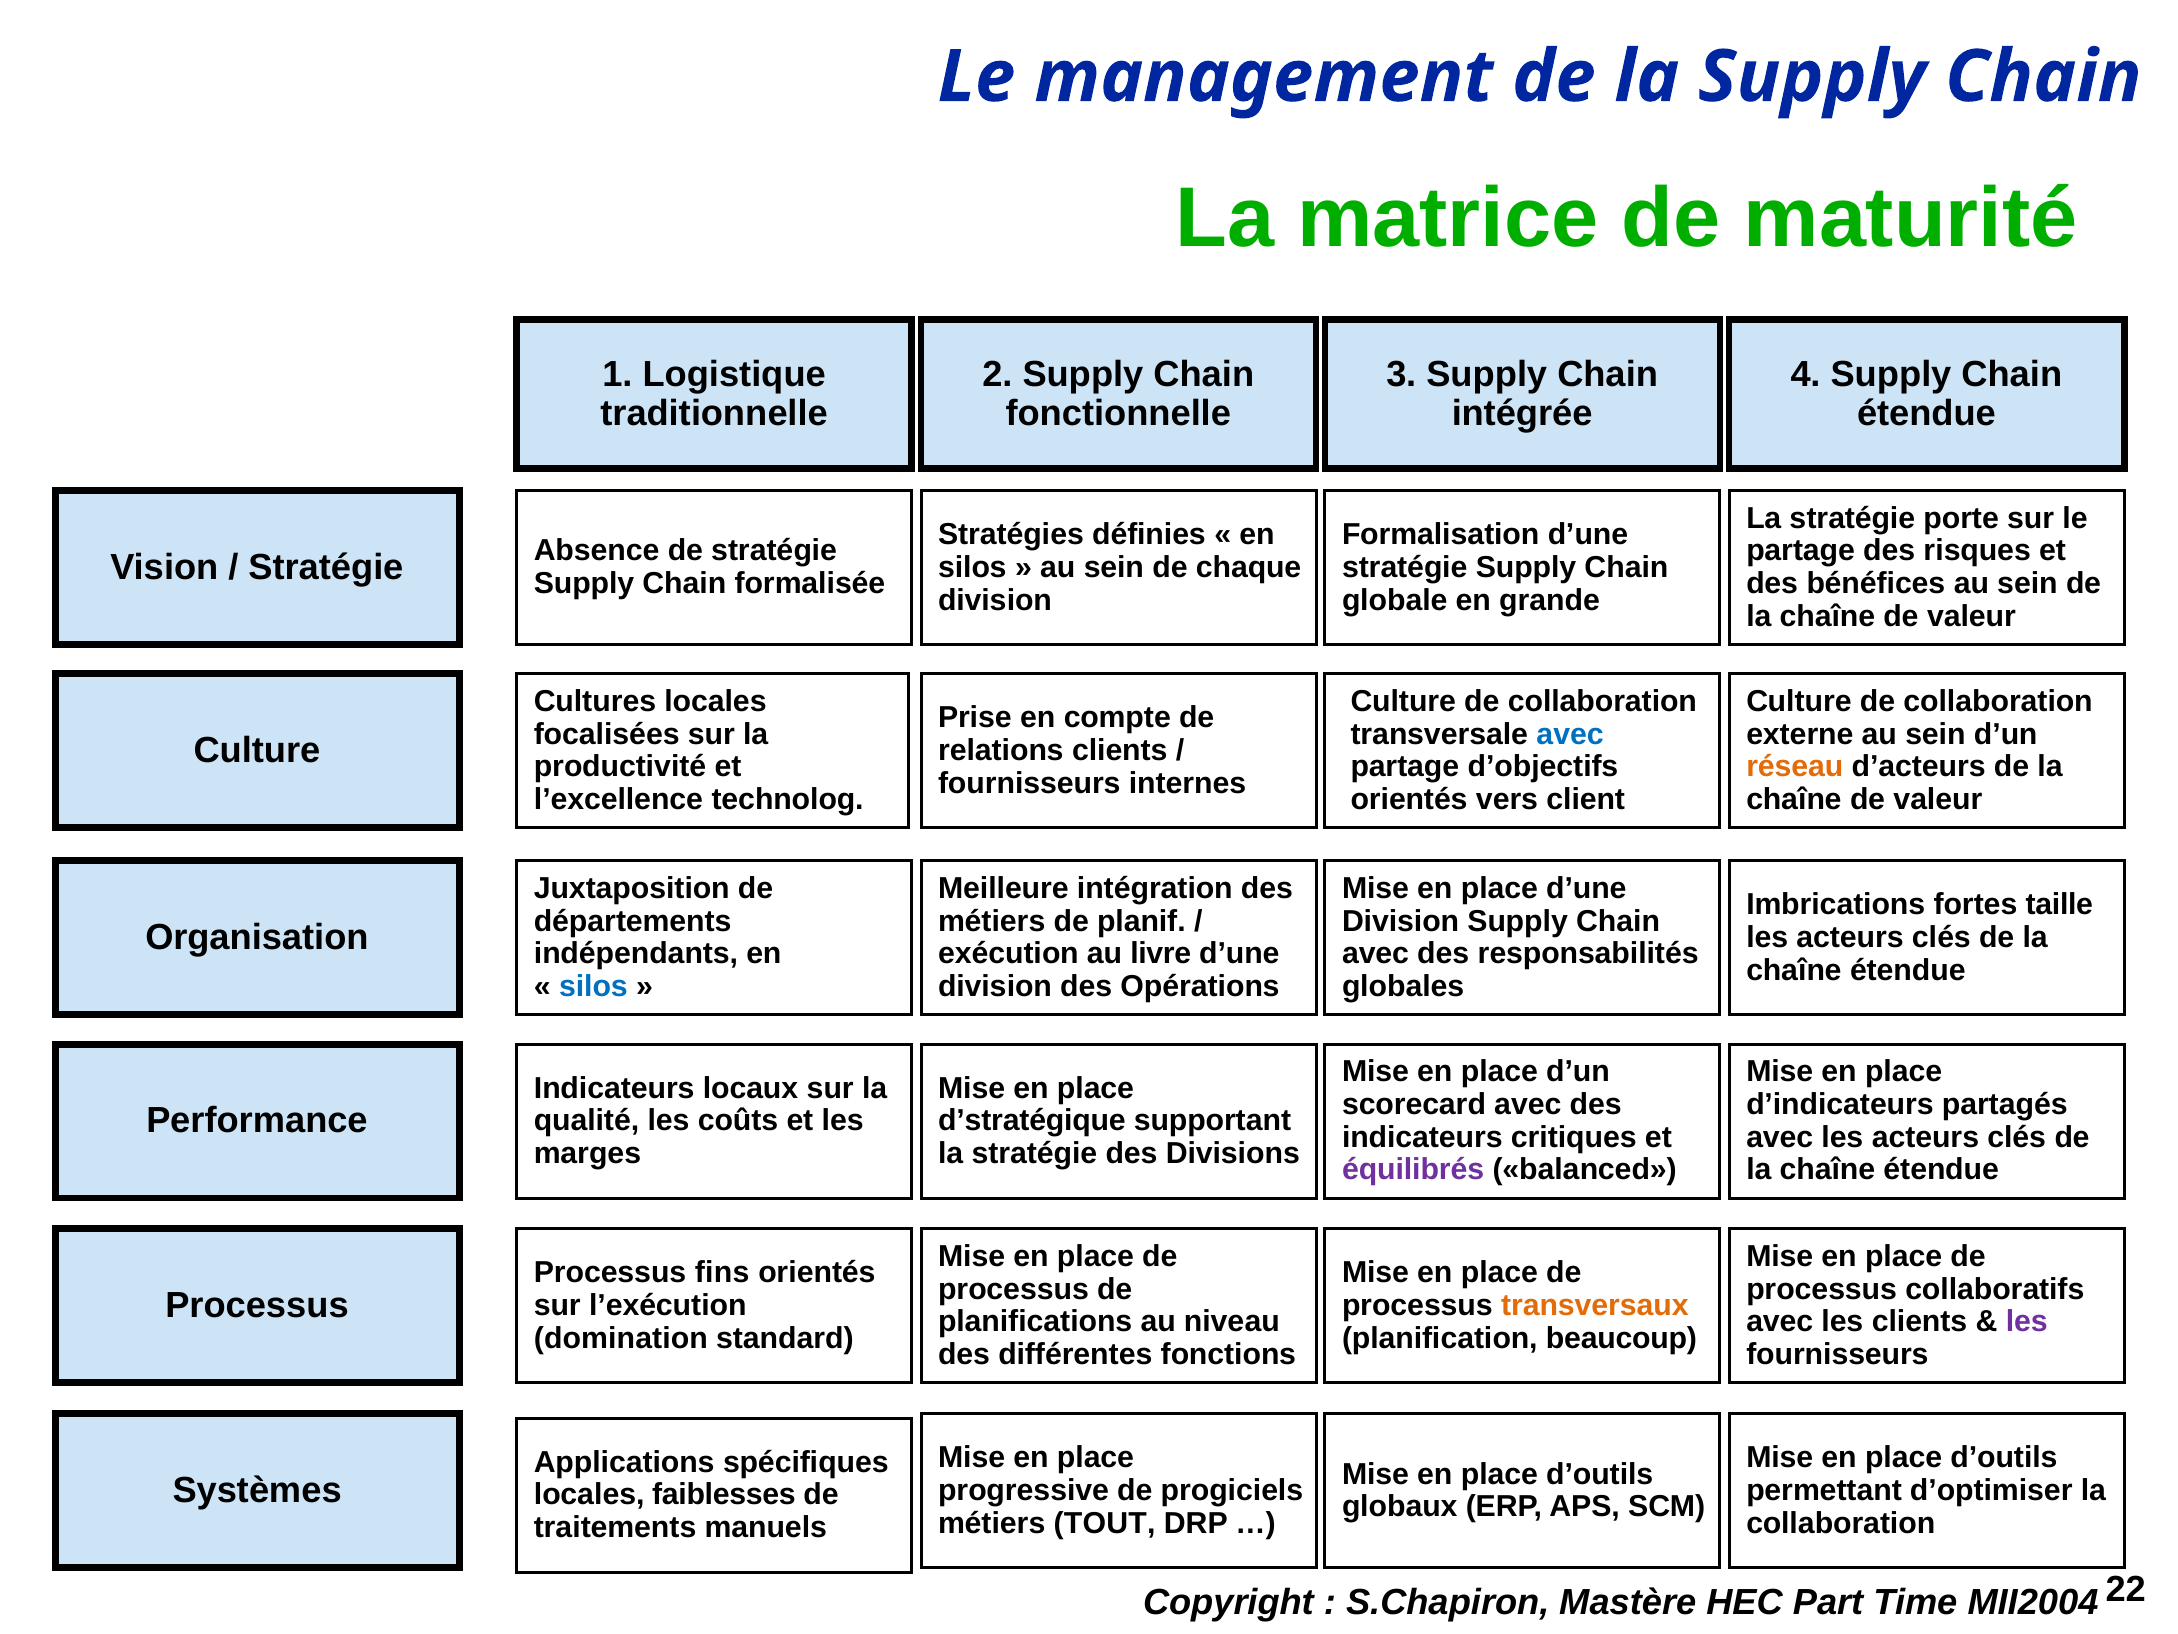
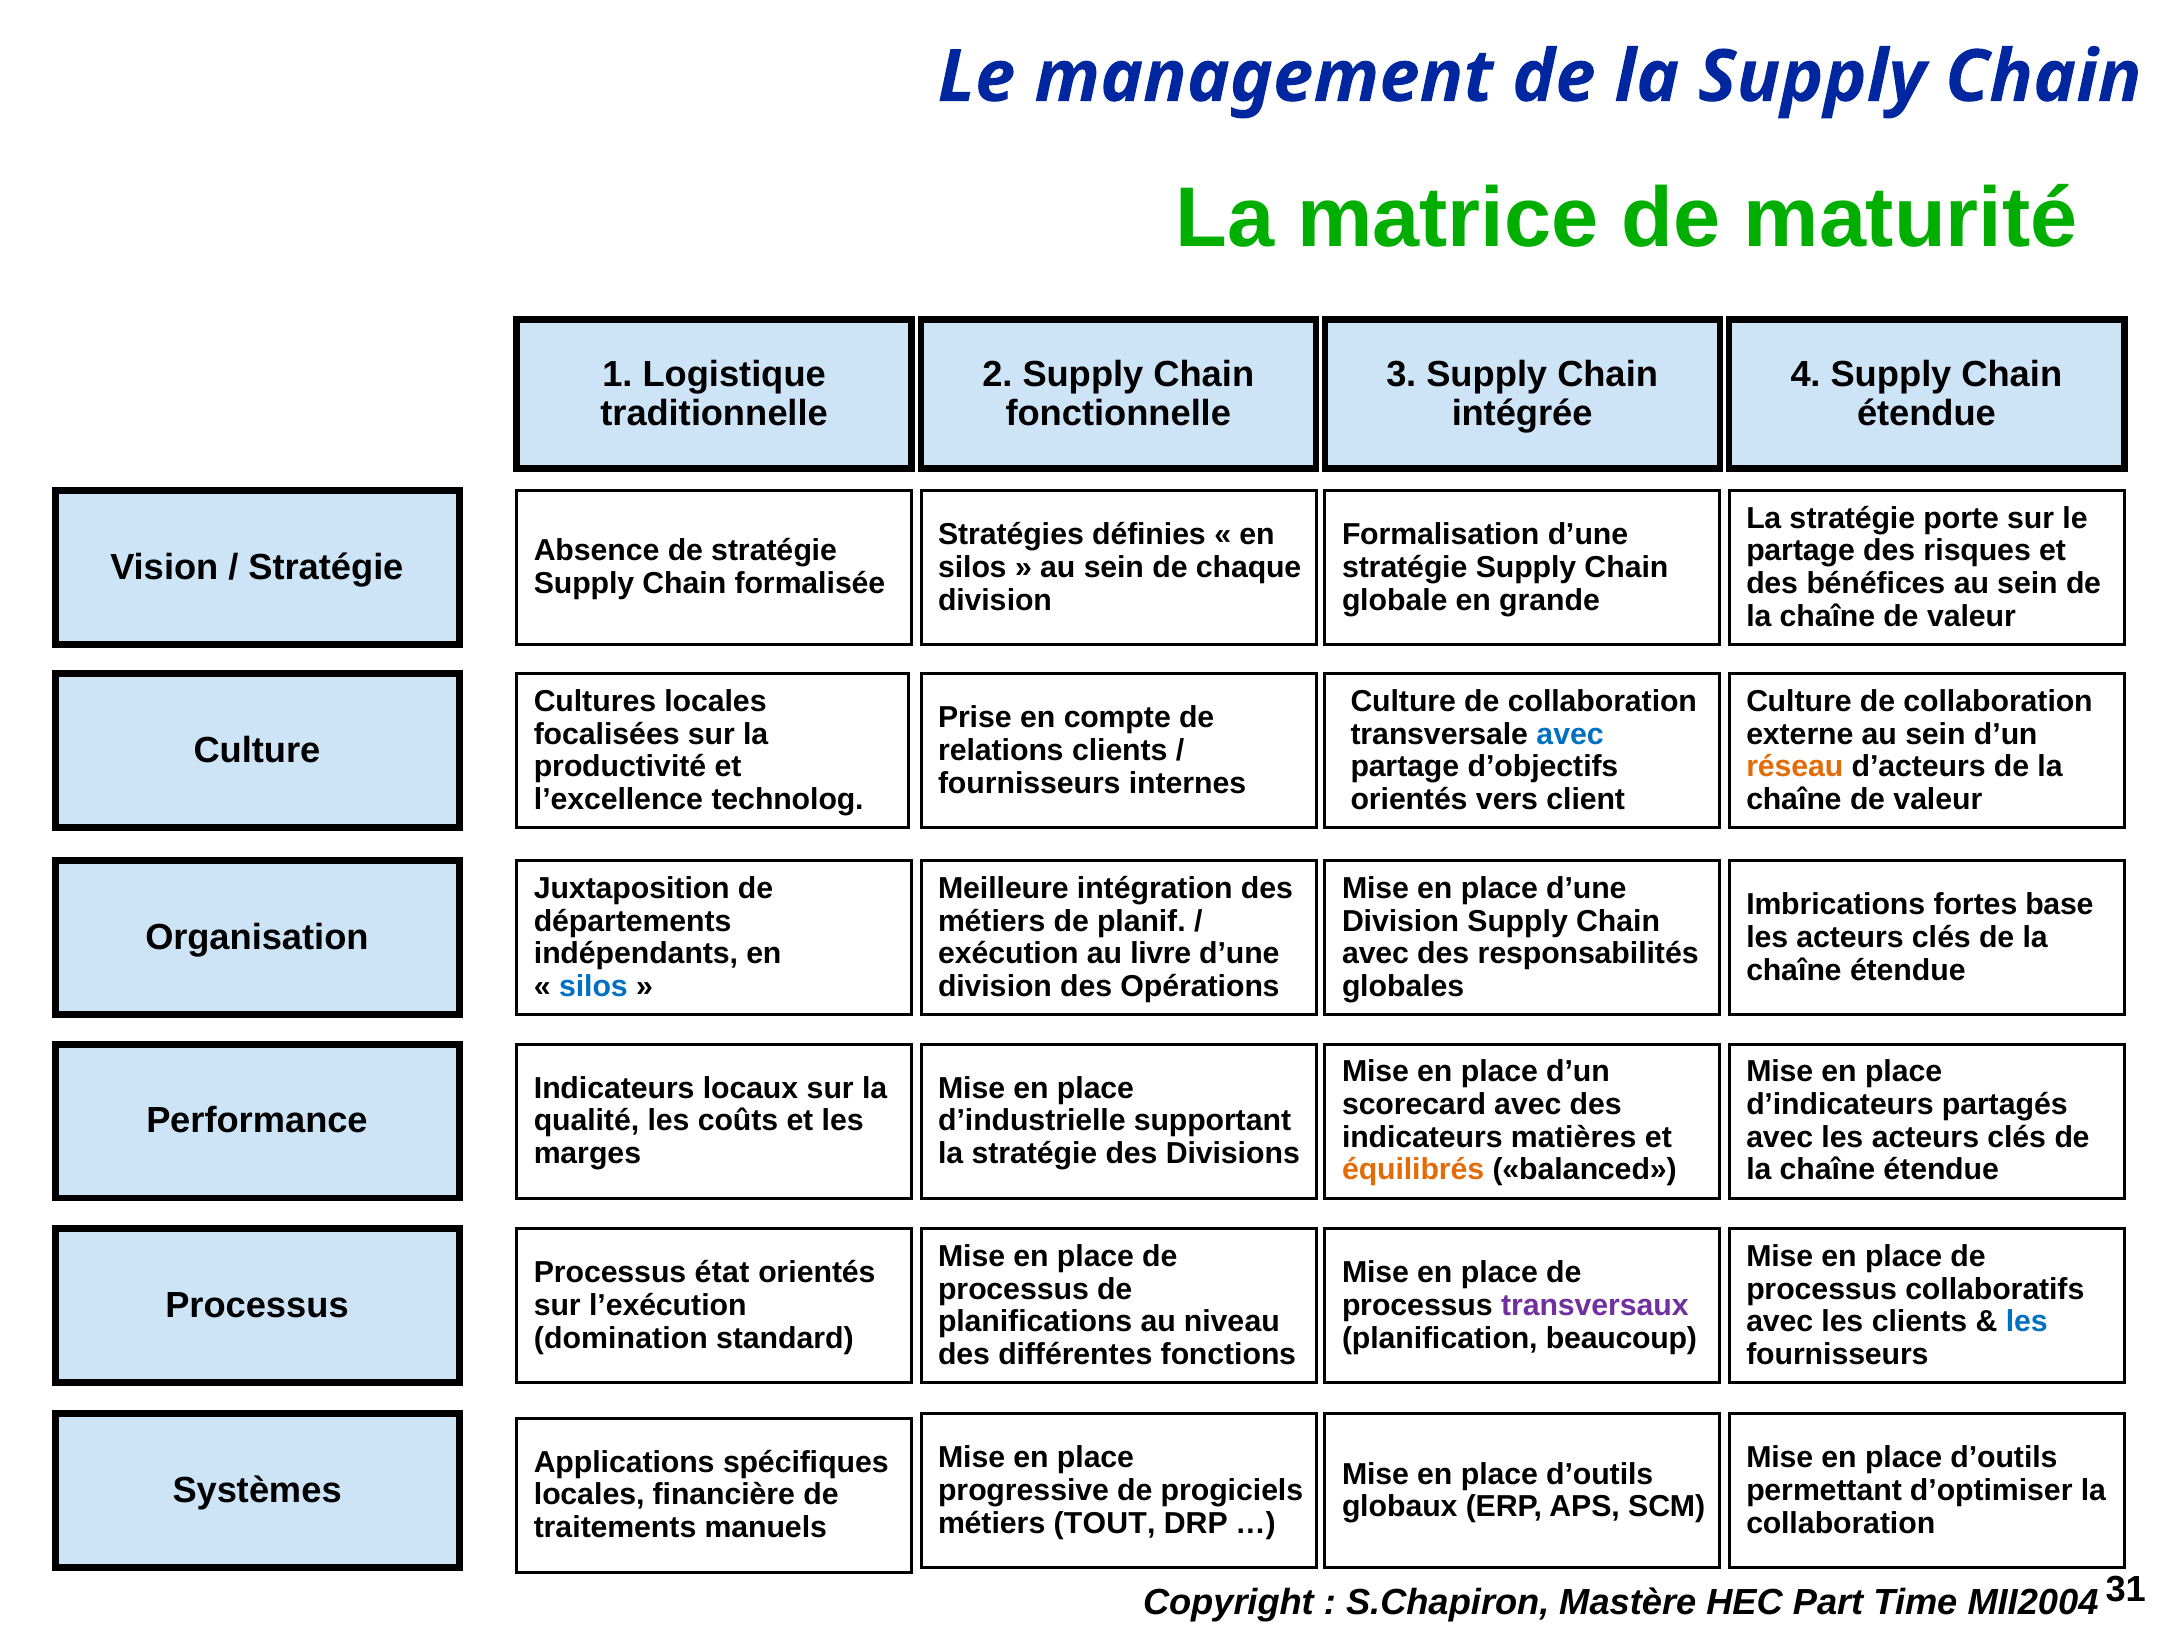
taille: taille -> base
d’stratégique: d’stratégique -> d’industrielle
critiques: critiques -> matières
équilibrés colour: purple -> orange
fins: fins -> état
transversaux colour: orange -> purple
les at (2027, 1321) colour: purple -> blue
faiblesses: faiblesses -> financière
22: 22 -> 31
